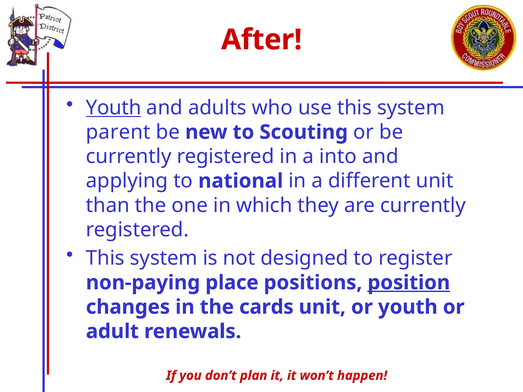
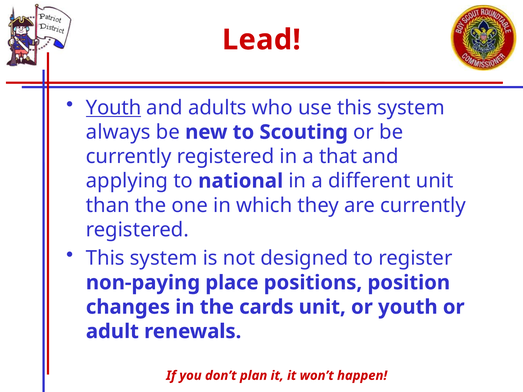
After: After -> Lead
parent: parent -> always
into: into -> that
position underline: present -> none
